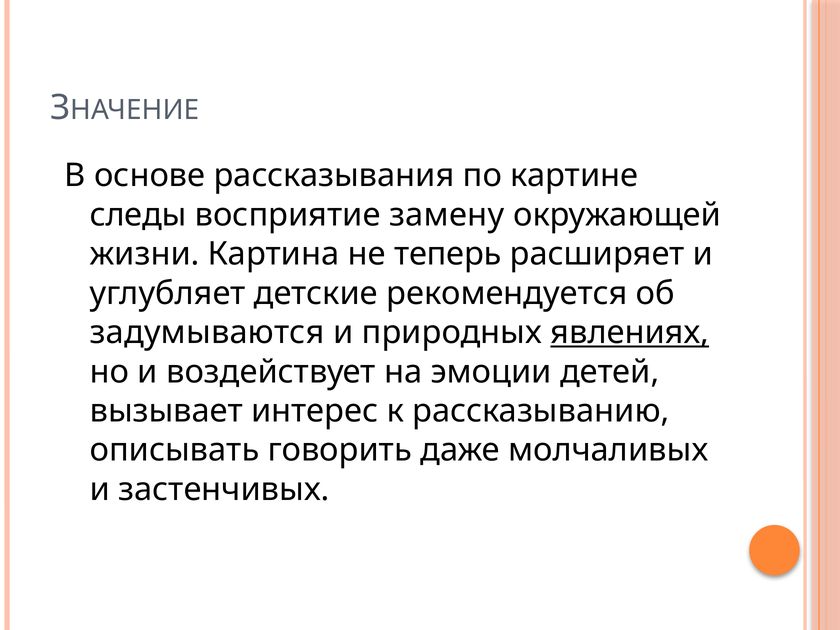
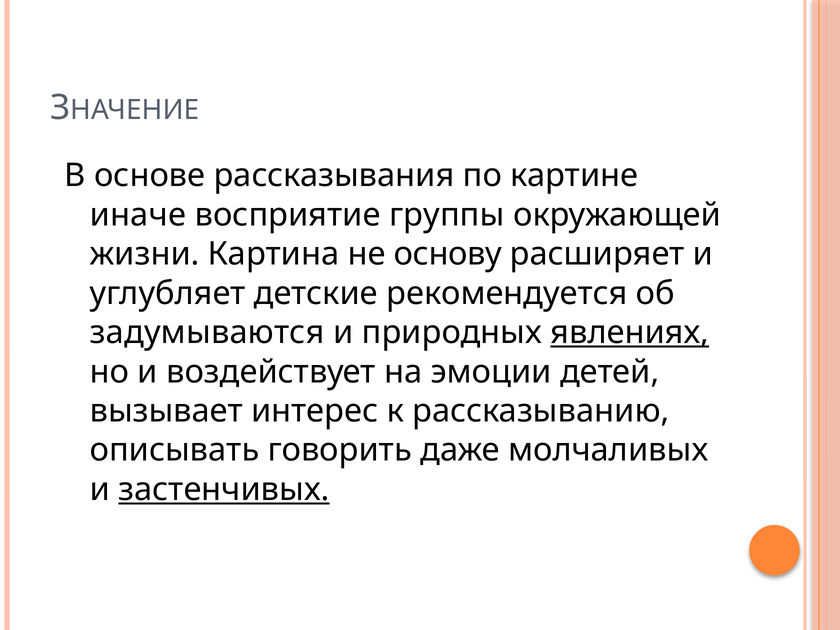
следы: следы -> иначе
замену: замену -> группы
теперь: теперь -> основу
застенчивых underline: none -> present
